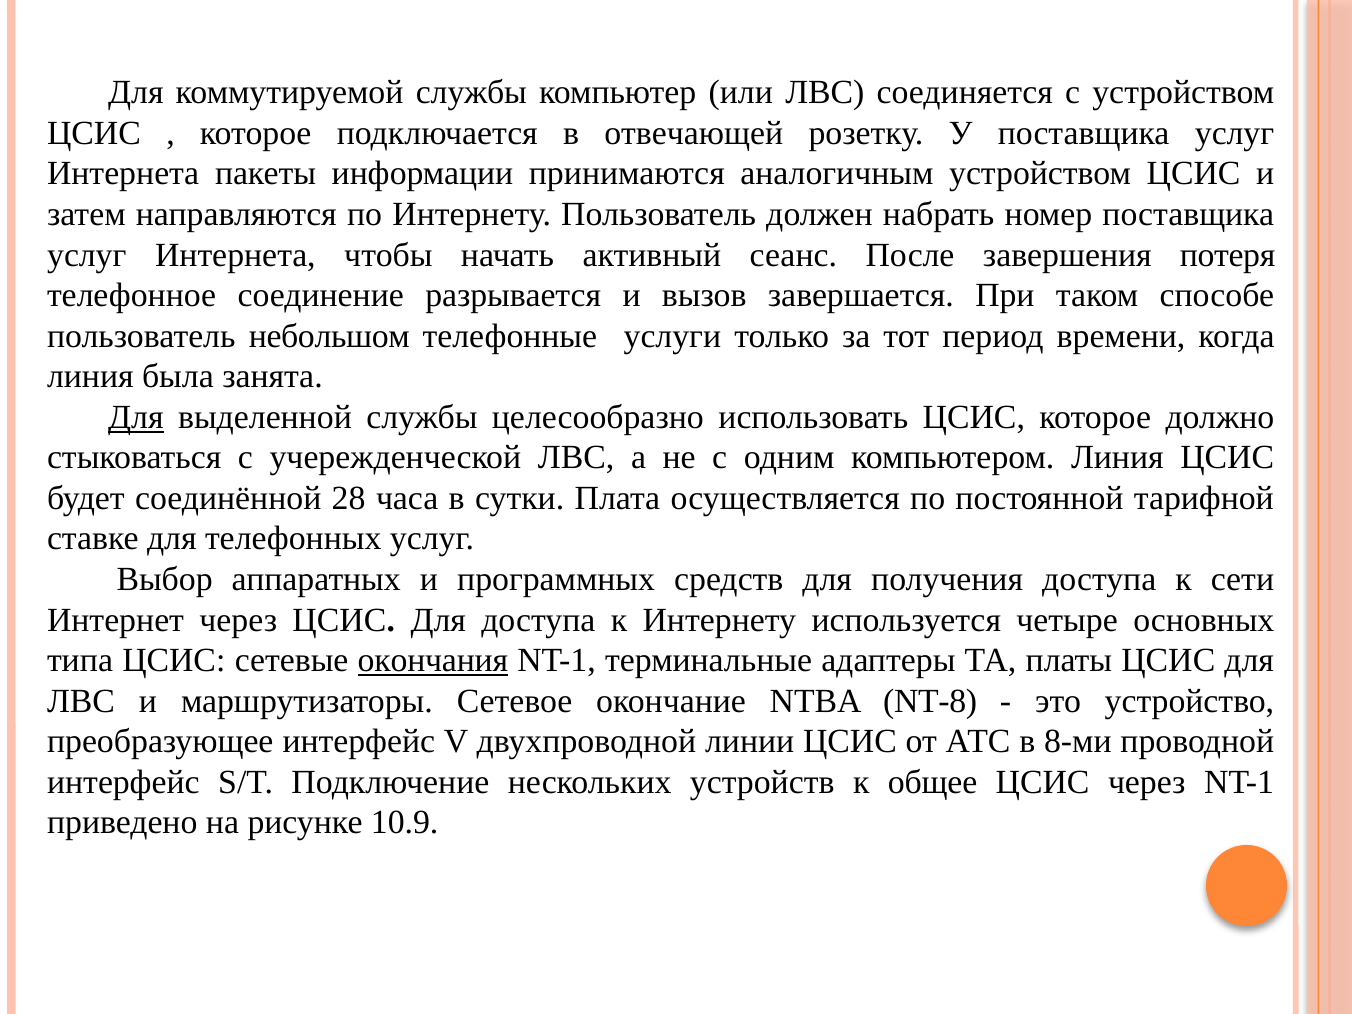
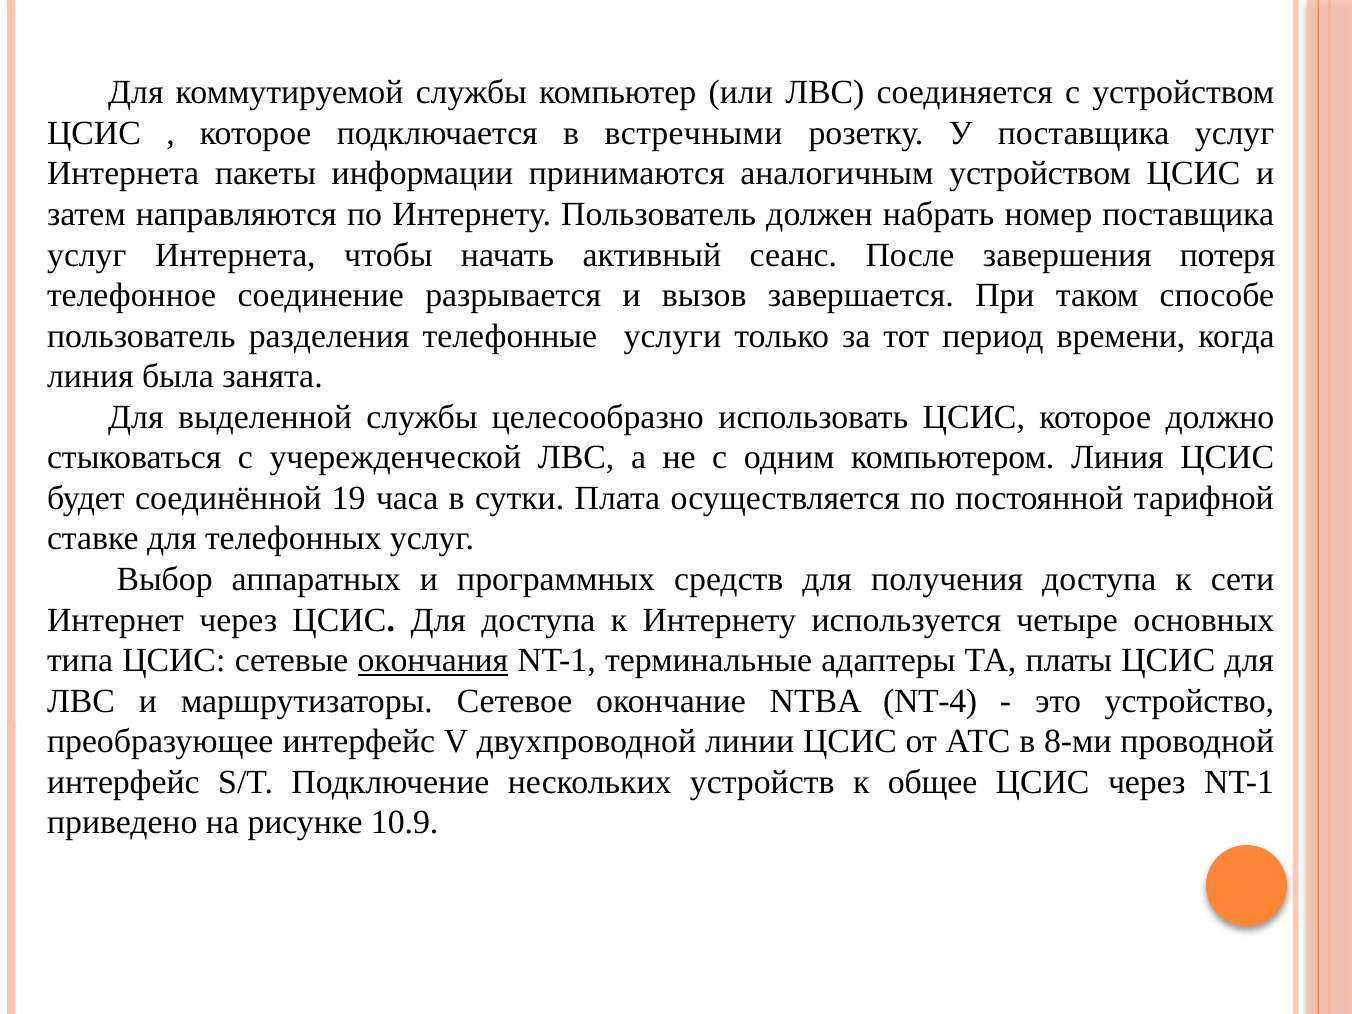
отвечающей: отвечающей -> встречными
небольшом: небольшом -> разделения
Для at (136, 417) underline: present -> none
28: 28 -> 19
NT-8: NT-8 -> NT-4
